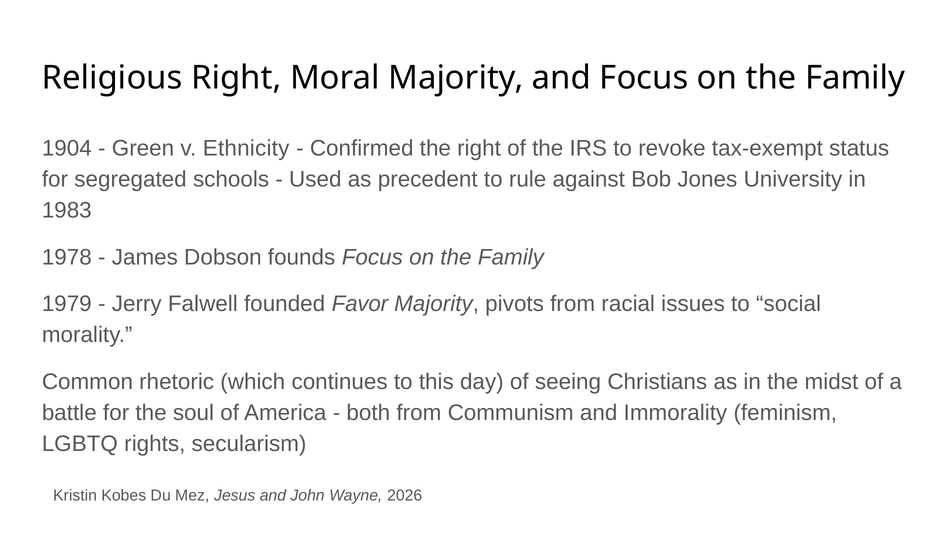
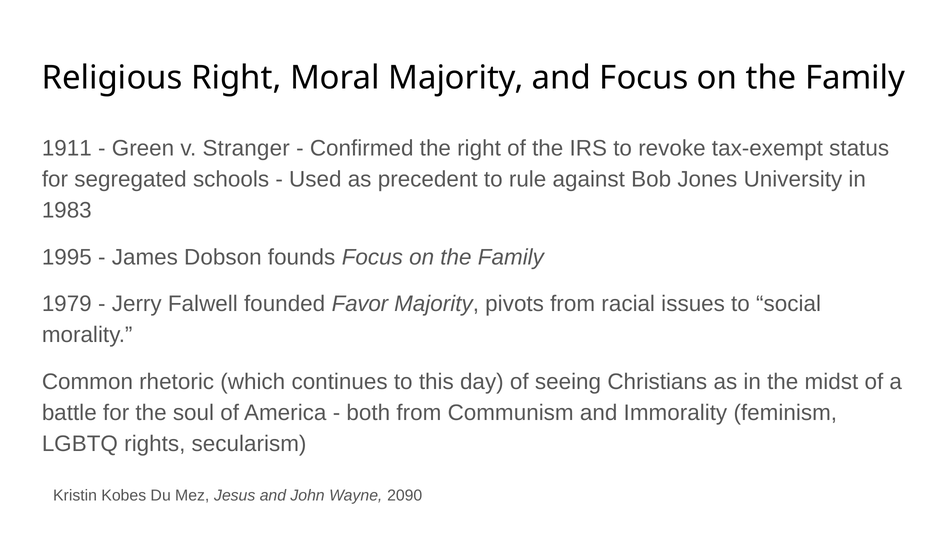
1904: 1904 -> 1911
Ethnicity: Ethnicity -> Stranger
1978: 1978 -> 1995
2026: 2026 -> 2090
